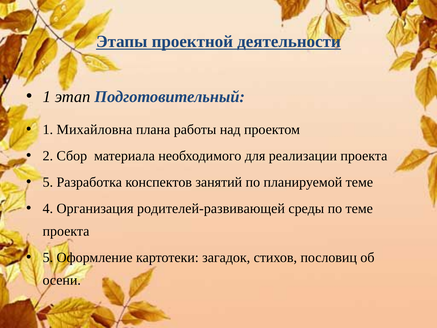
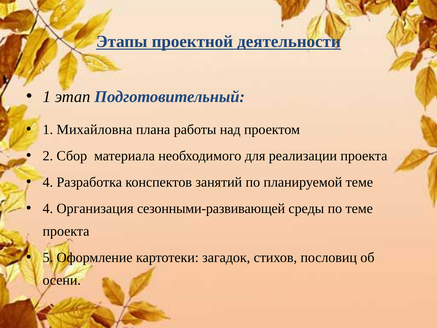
5 at (48, 182): 5 -> 4
родителей-развивающей: родителей-развивающей -> сезонными-развивающей
